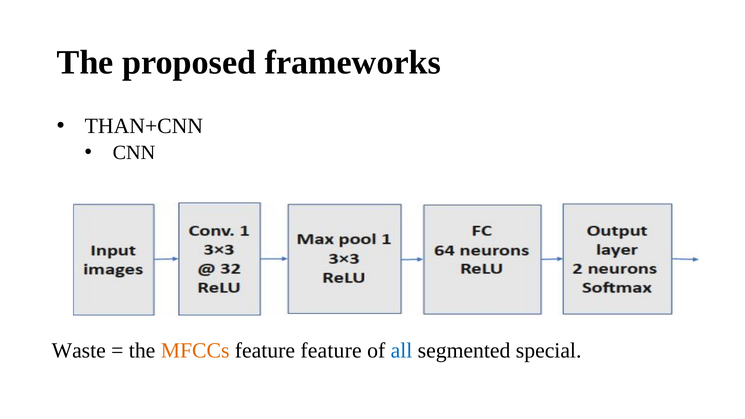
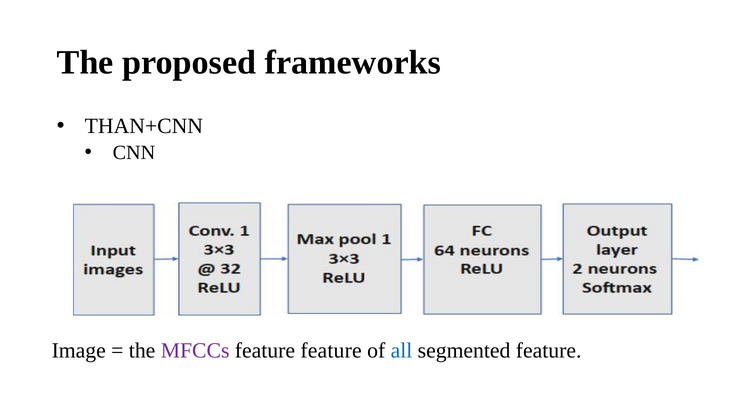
Waste: Waste -> Image
MFCCs colour: orange -> purple
segmented special: special -> feature
